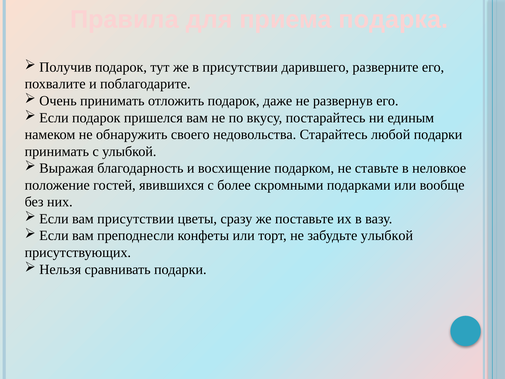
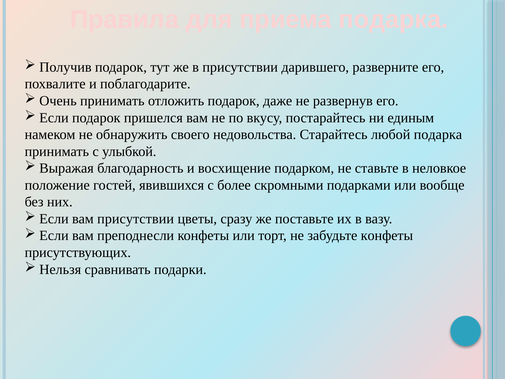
любой подарки: подарки -> подарка
забудьте улыбкой: улыбкой -> конфеты
